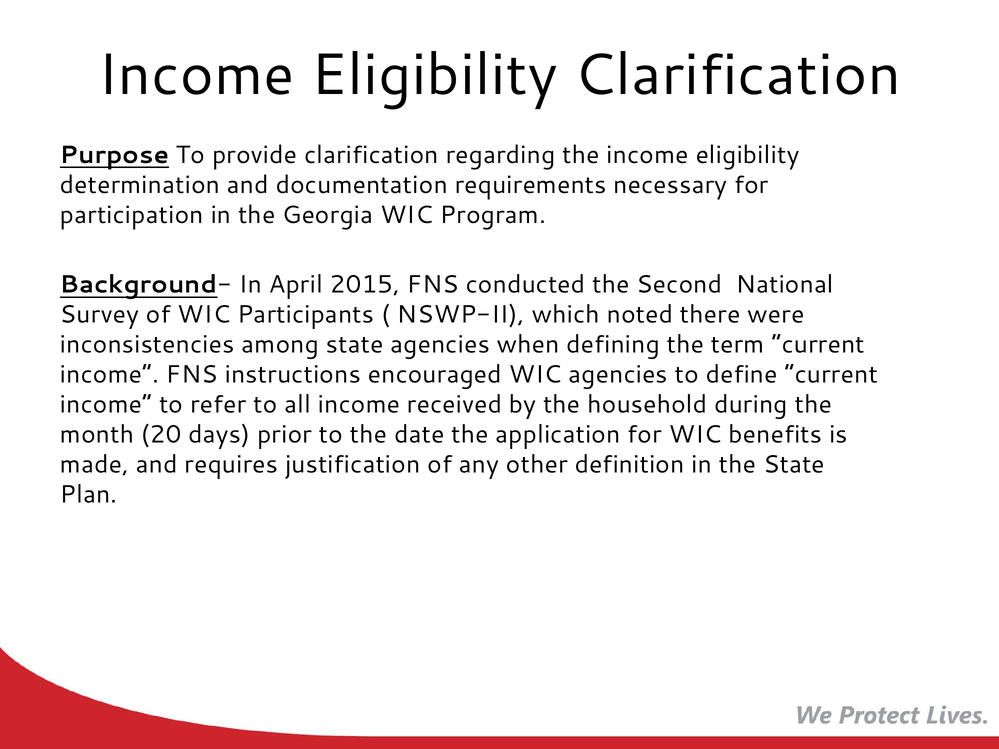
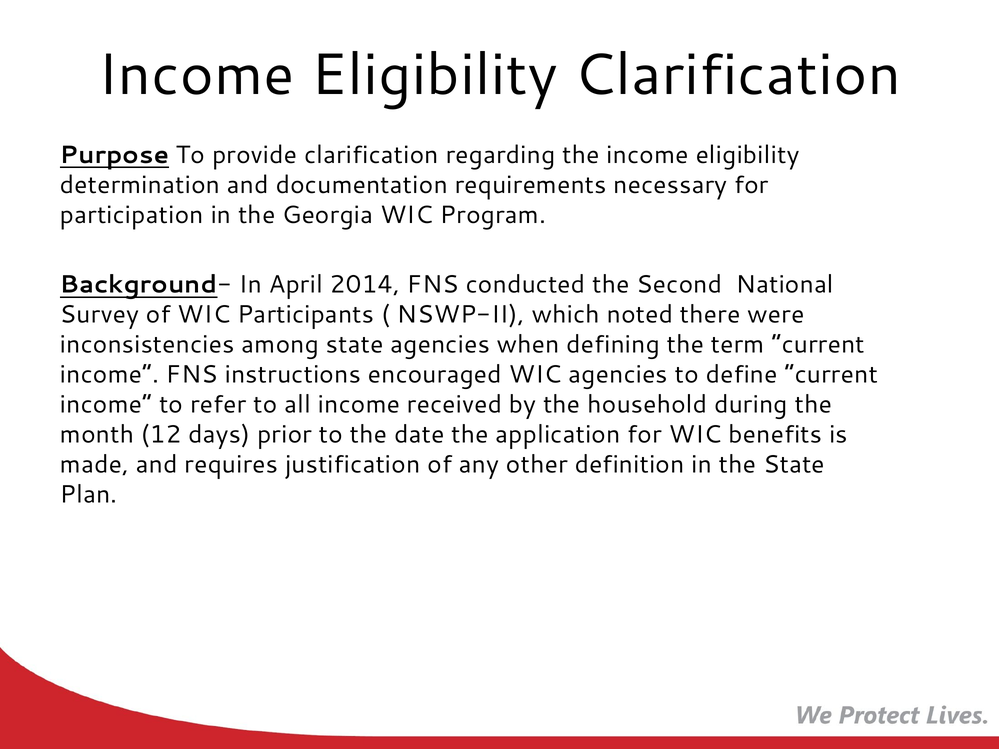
2015: 2015 -> 2014
20: 20 -> 12
